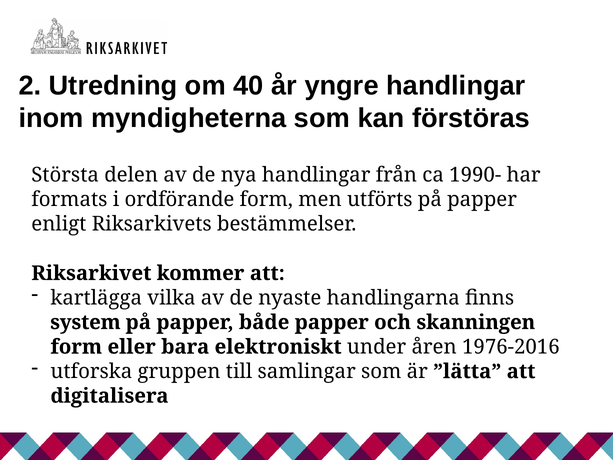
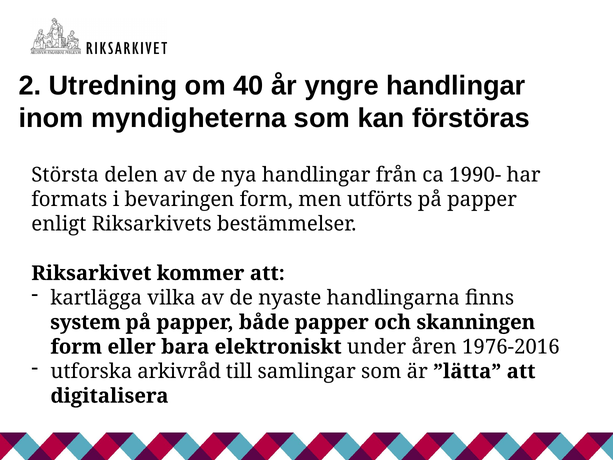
ordförande: ordförande -> bevaringen
gruppen: gruppen -> arkivråd
